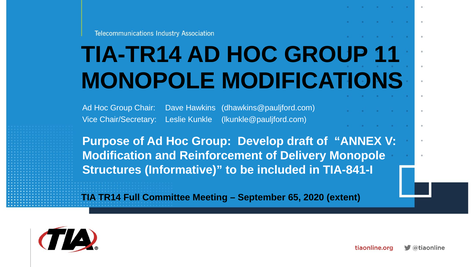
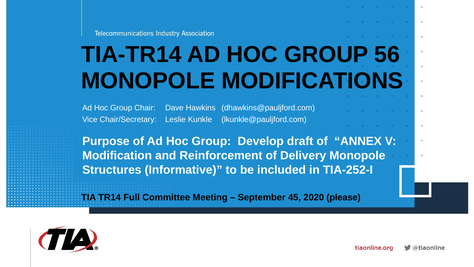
11: 11 -> 56
TIA-841-I: TIA-841-I -> TIA-252-I
65: 65 -> 45
extent: extent -> please
